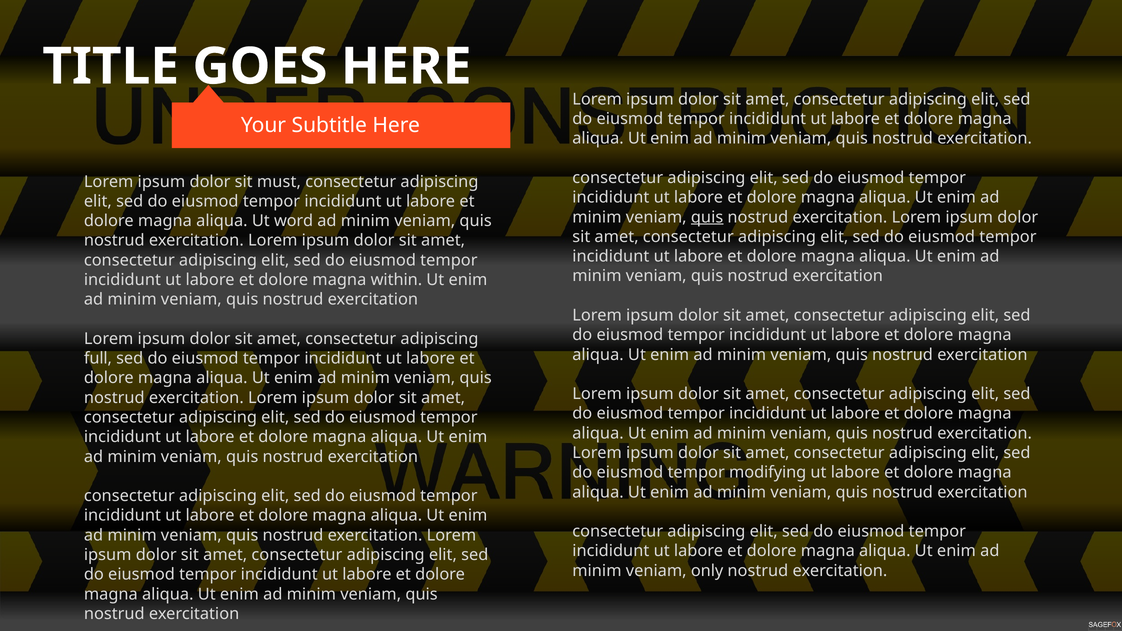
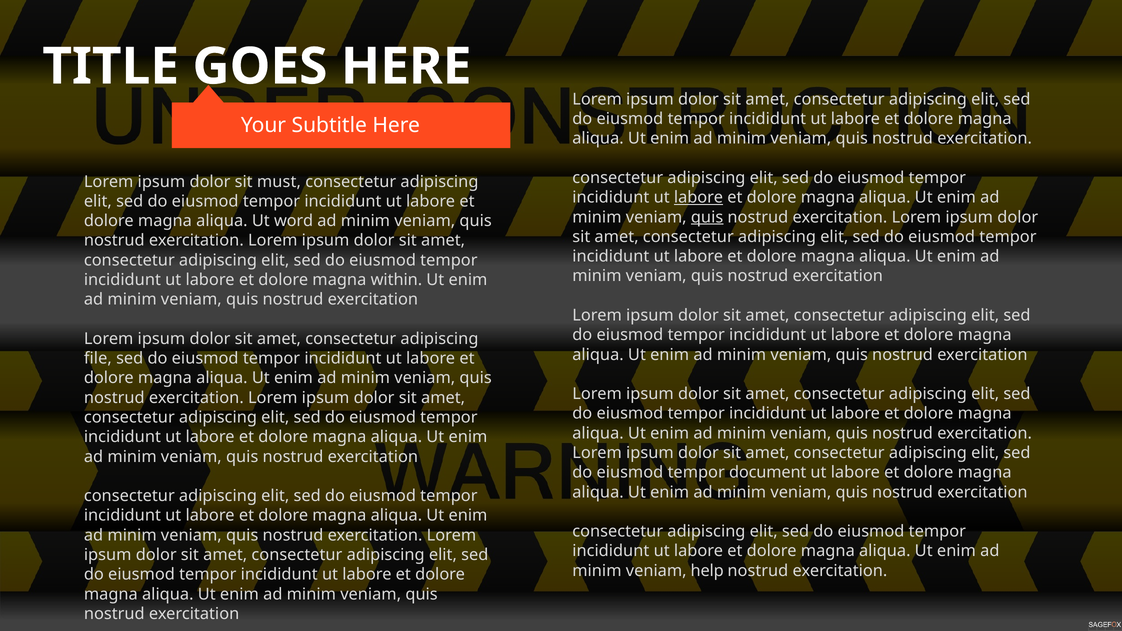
labore at (699, 198) underline: none -> present
full: full -> file
modifying: modifying -> document
only: only -> help
